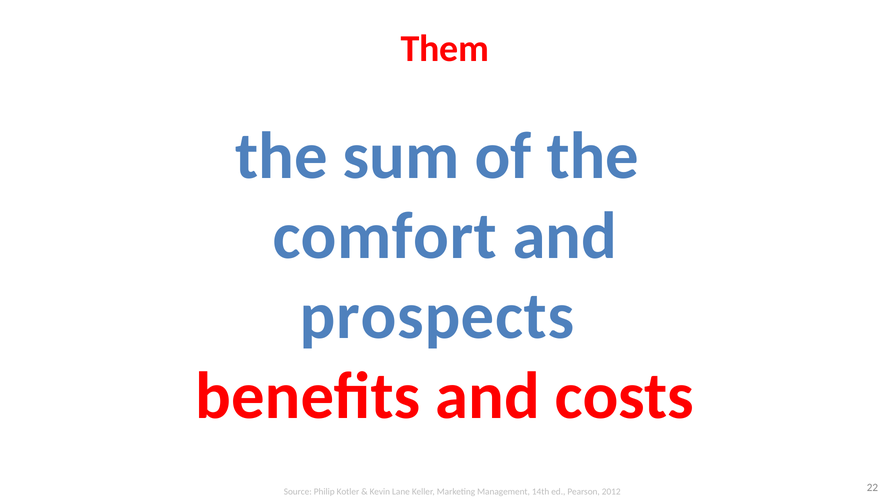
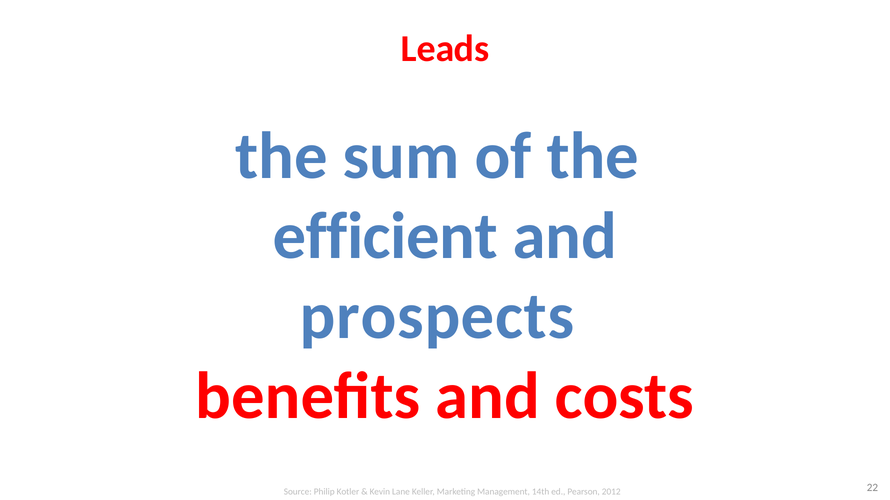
Them: Them -> Leads
comfort: comfort -> efficient
